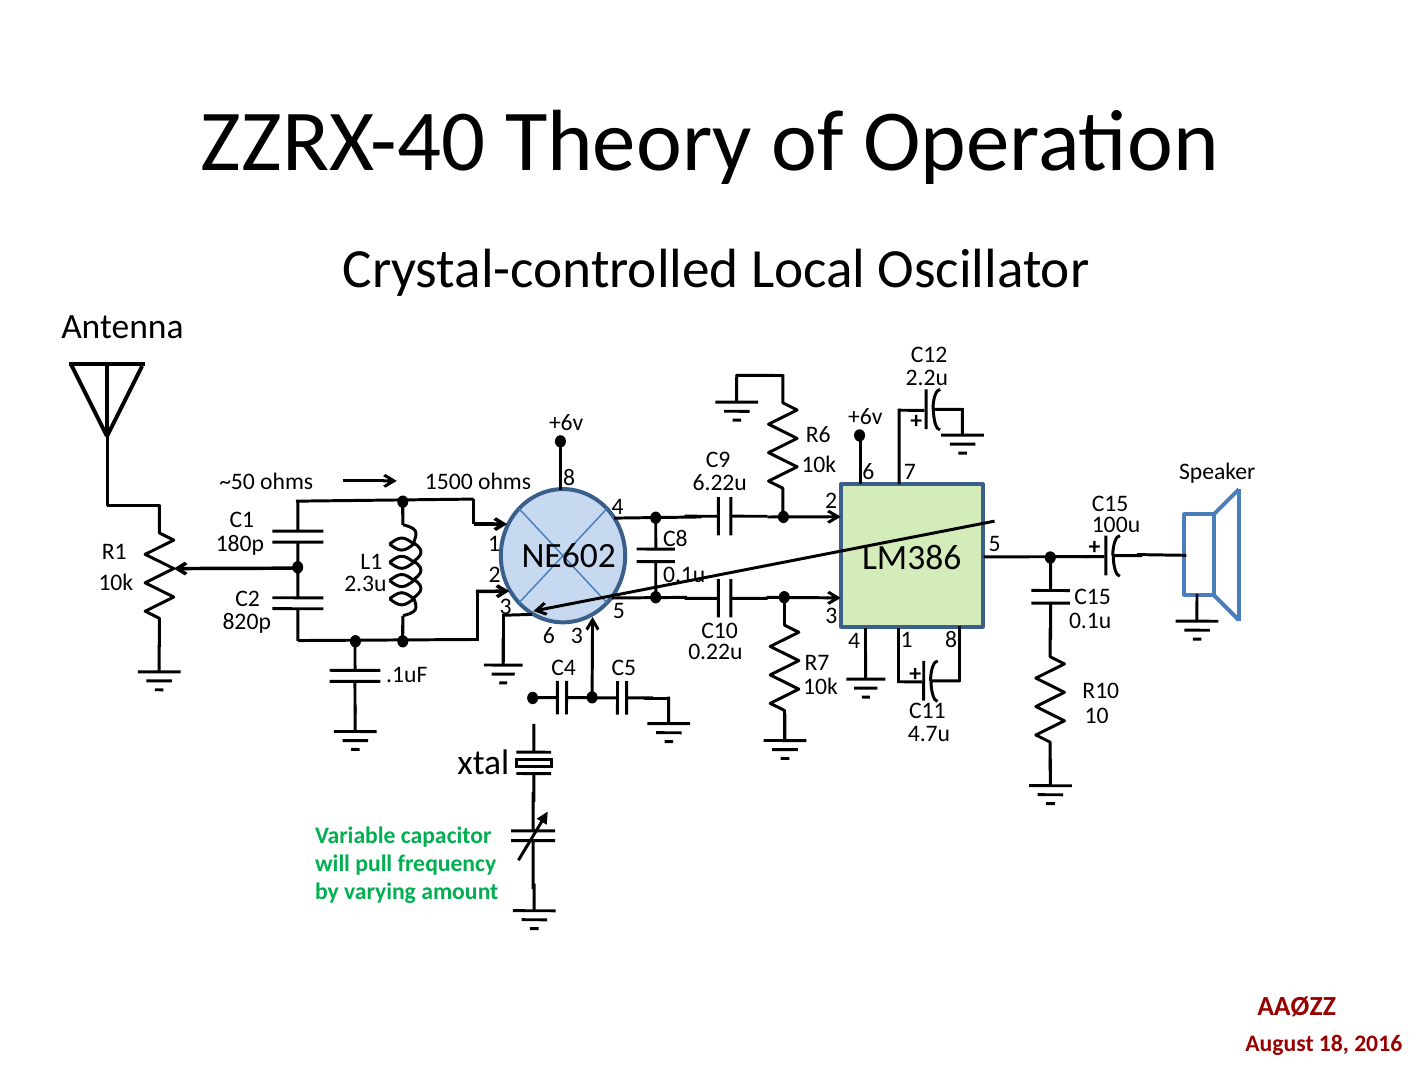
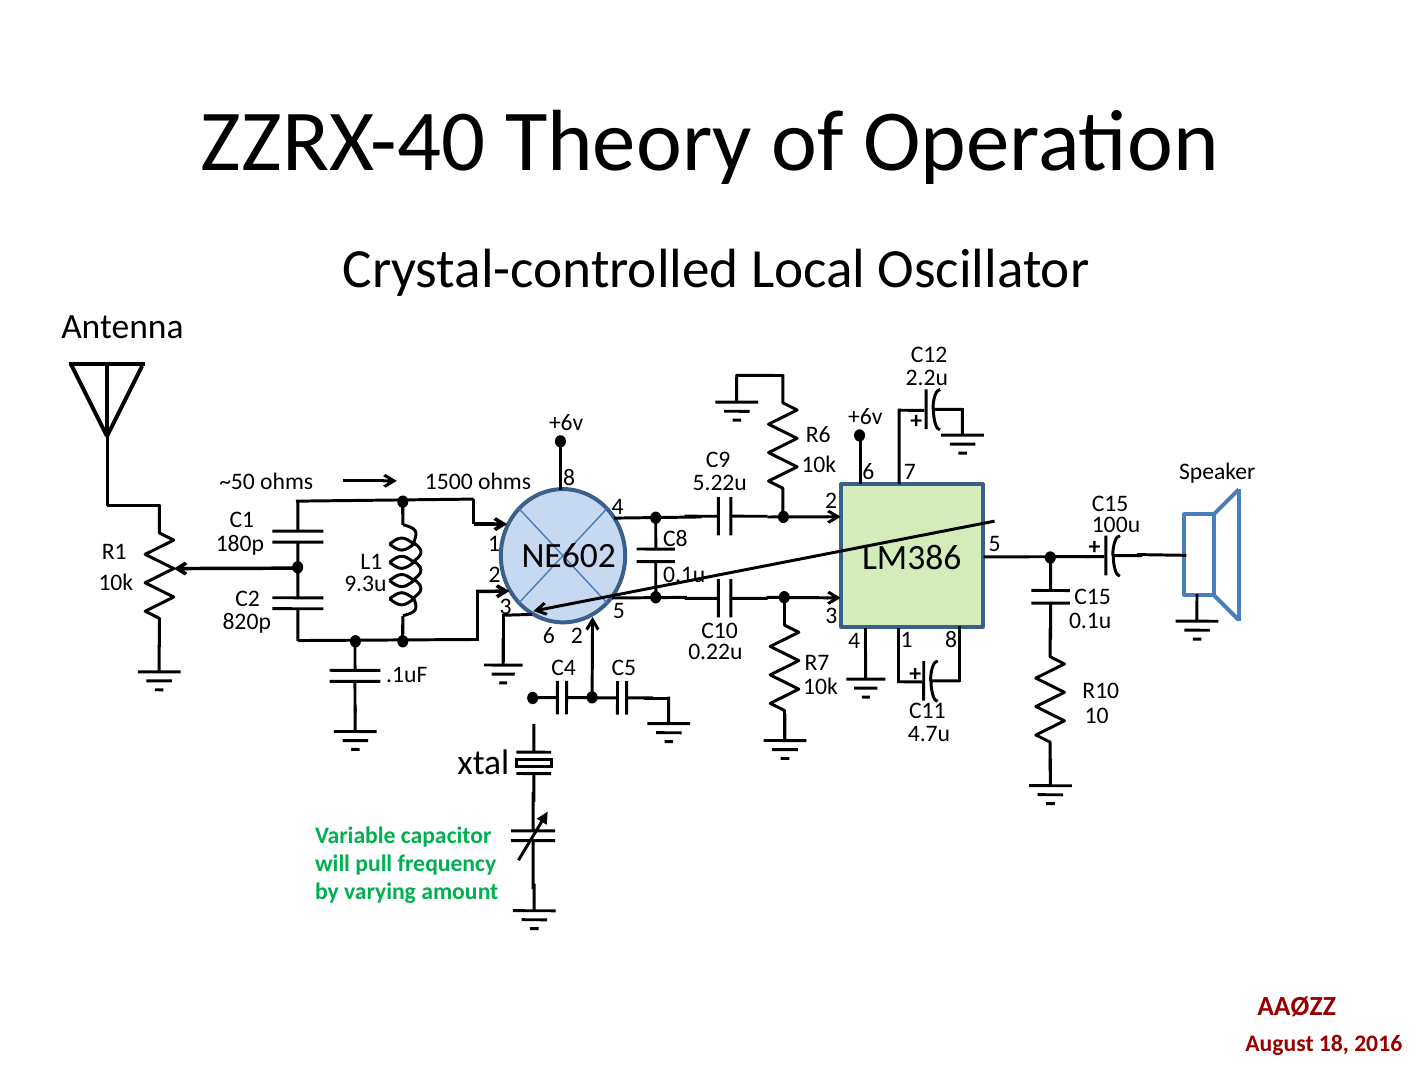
6.22u: 6.22u -> 5.22u
2.3u: 2.3u -> 9.3u
6 3: 3 -> 2
